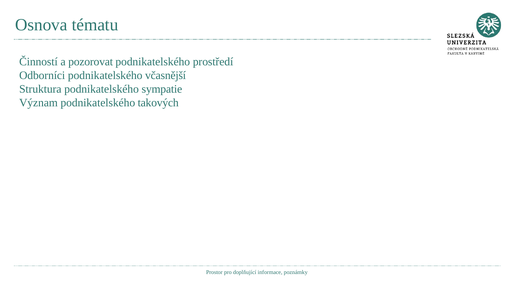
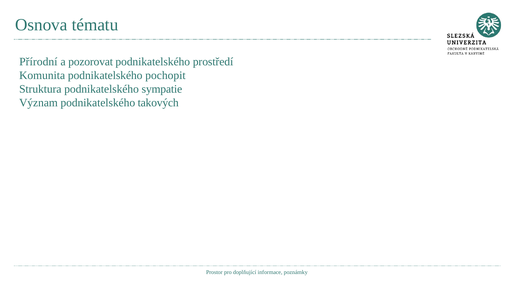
Činností: Činností -> Přírodní
Odborníci: Odborníci -> Komunita
včasnější: včasnější -> pochopit
